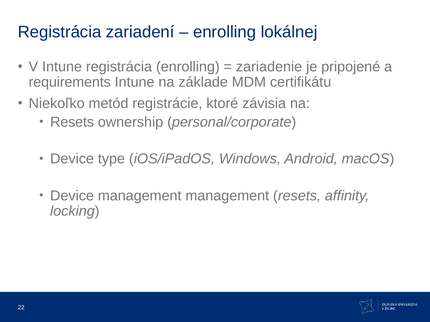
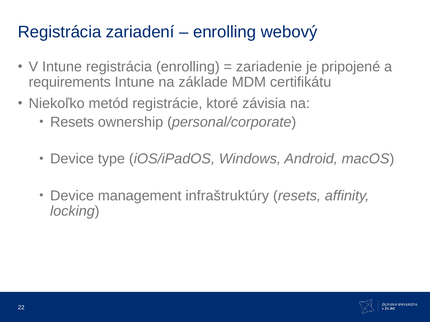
lokálnej: lokálnej -> webový
management management: management -> infraštruktúry
